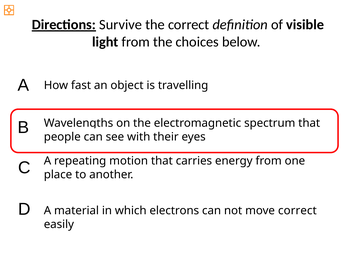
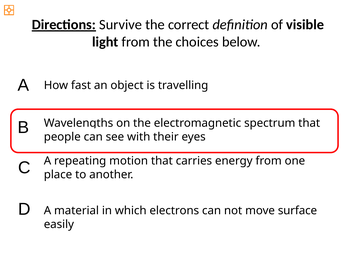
move correct: correct -> surface
